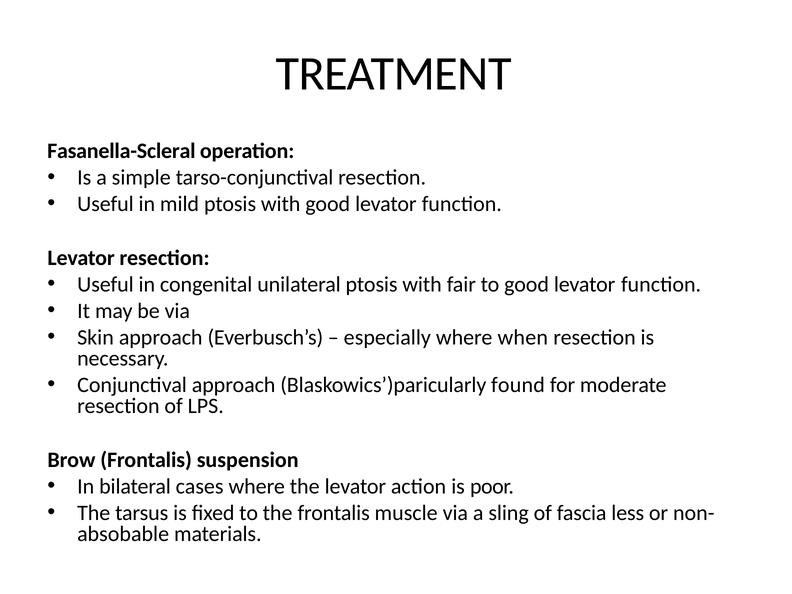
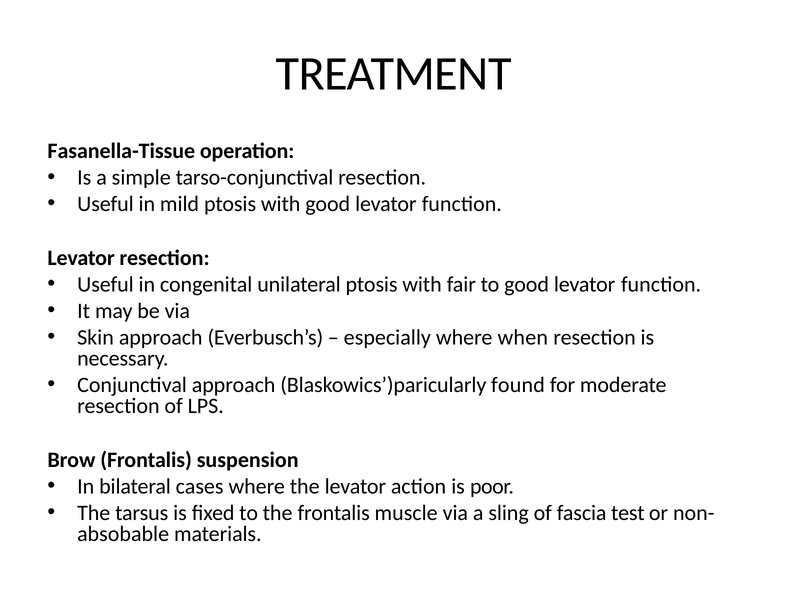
Fasanella-Scleral: Fasanella-Scleral -> Fasanella-Tissue
less: less -> test
